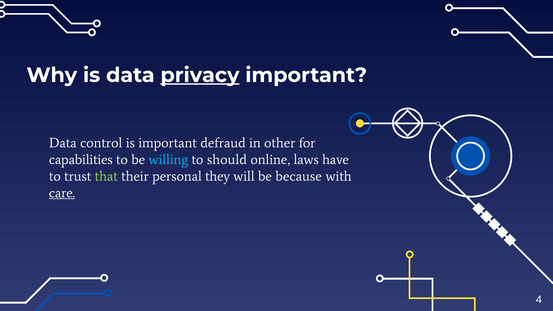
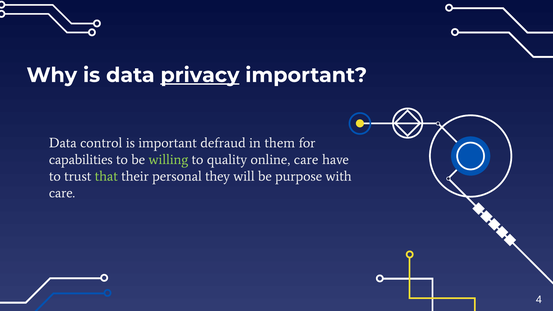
other: other -> them
willing colour: light blue -> light green
should: should -> quality
online laws: laws -> care
because: because -> purpose
care at (62, 193) underline: present -> none
